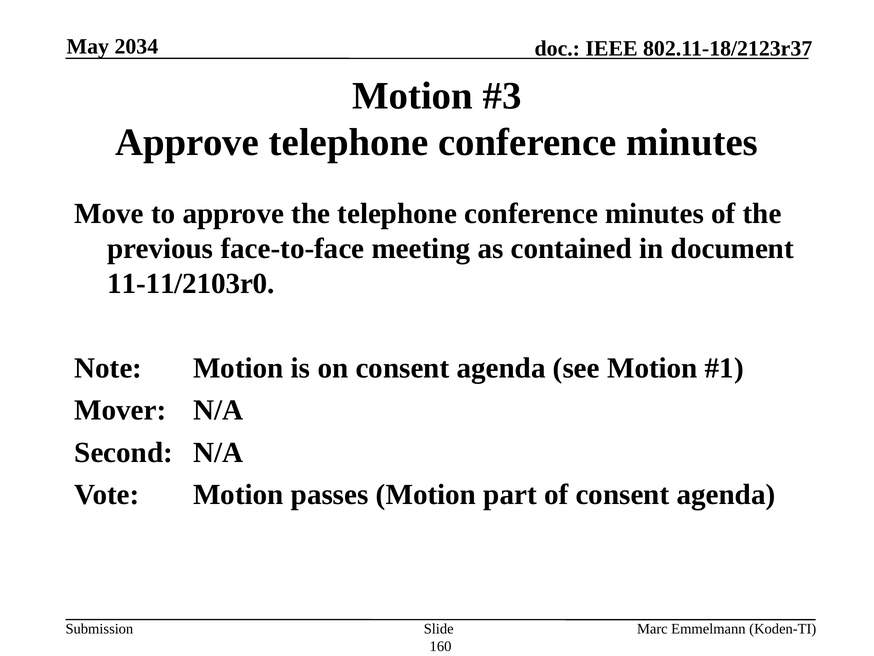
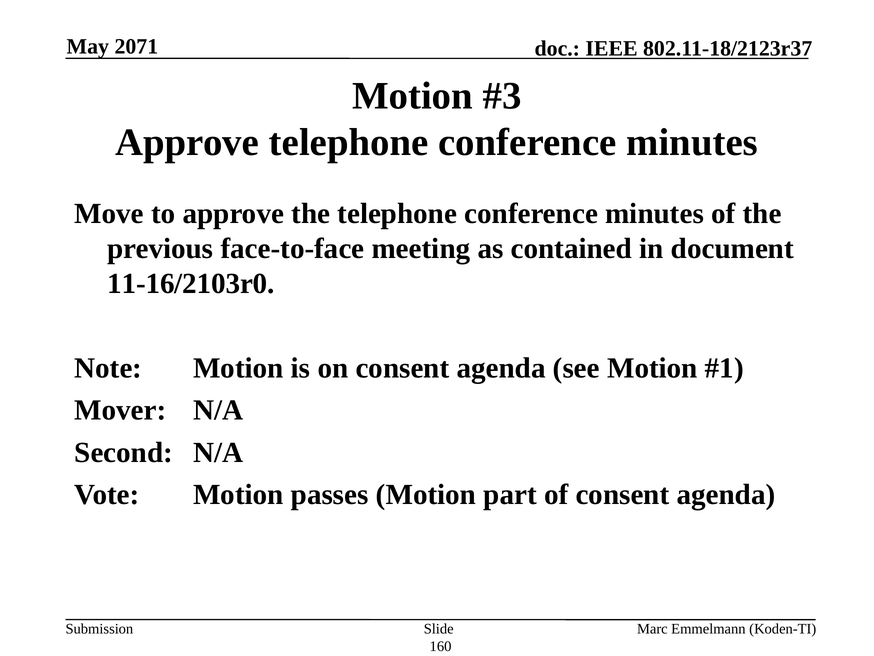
2034: 2034 -> 2071
11-11/2103r0: 11-11/2103r0 -> 11-16/2103r0
